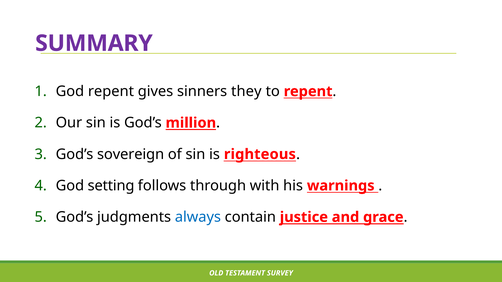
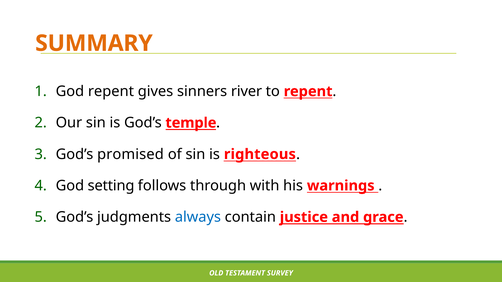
SUMMARY colour: purple -> orange
they: they -> river
million: million -> temple
sovereign: sovereign -> promised
